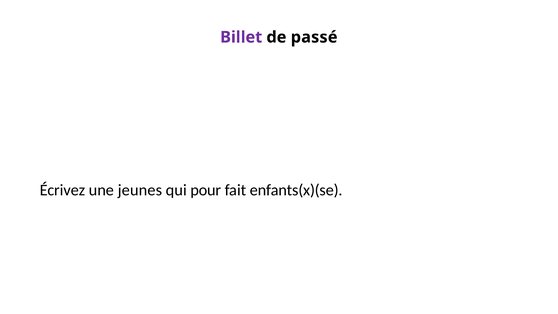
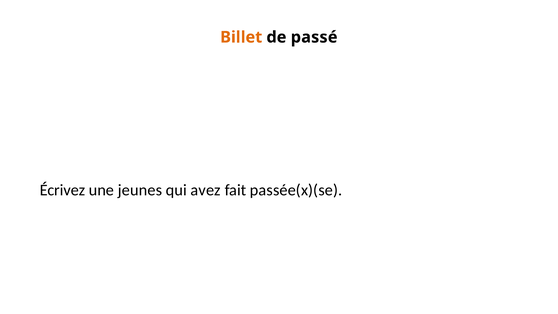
Billet colour: purple -> orange
pour: pour -> avez
enfants(x)(se: enfants(x)(se -> passée(x)(se
